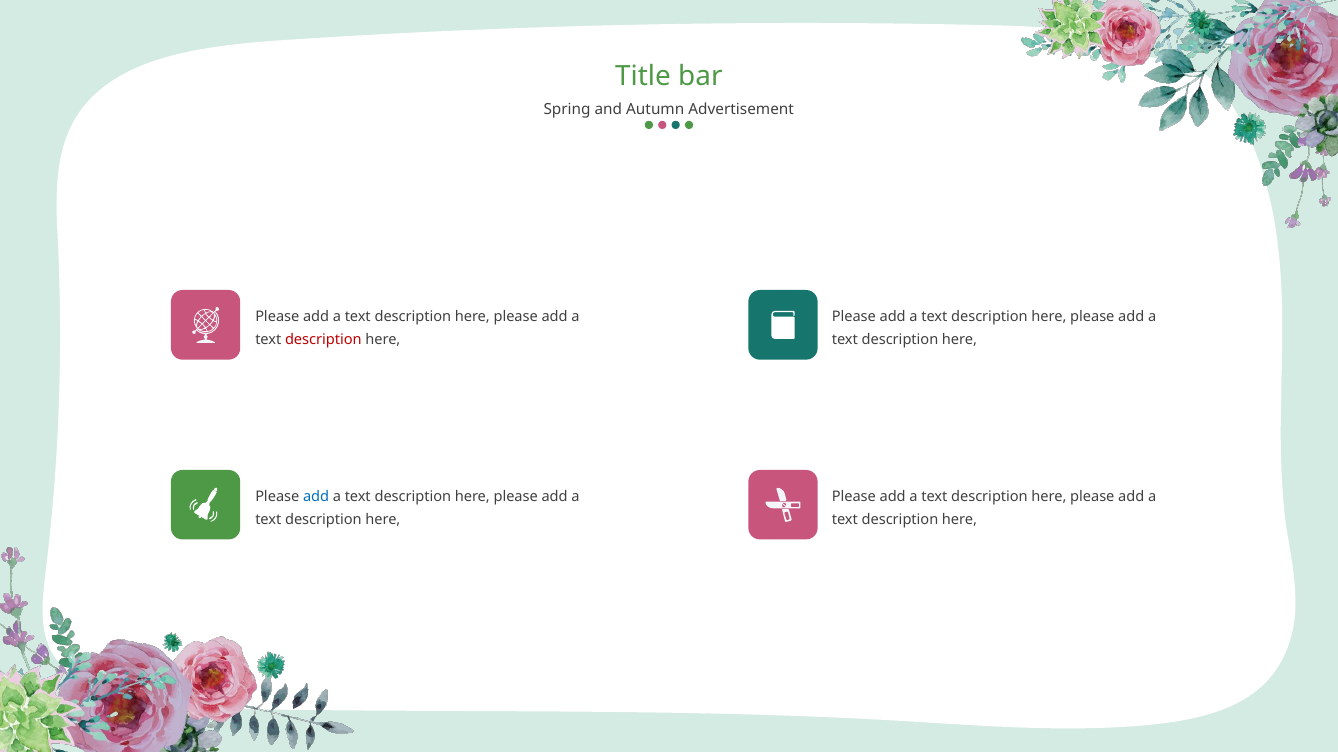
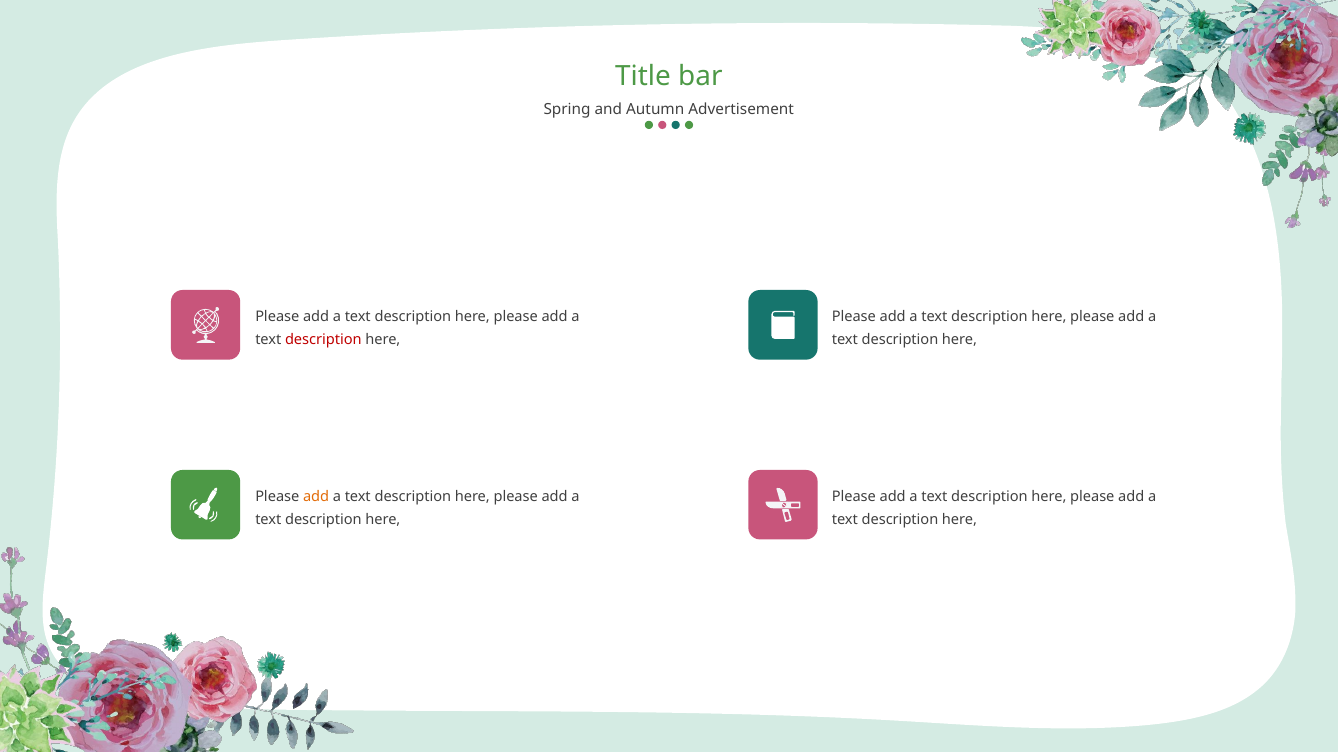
add at (316, 497) colour: blue -> orange
